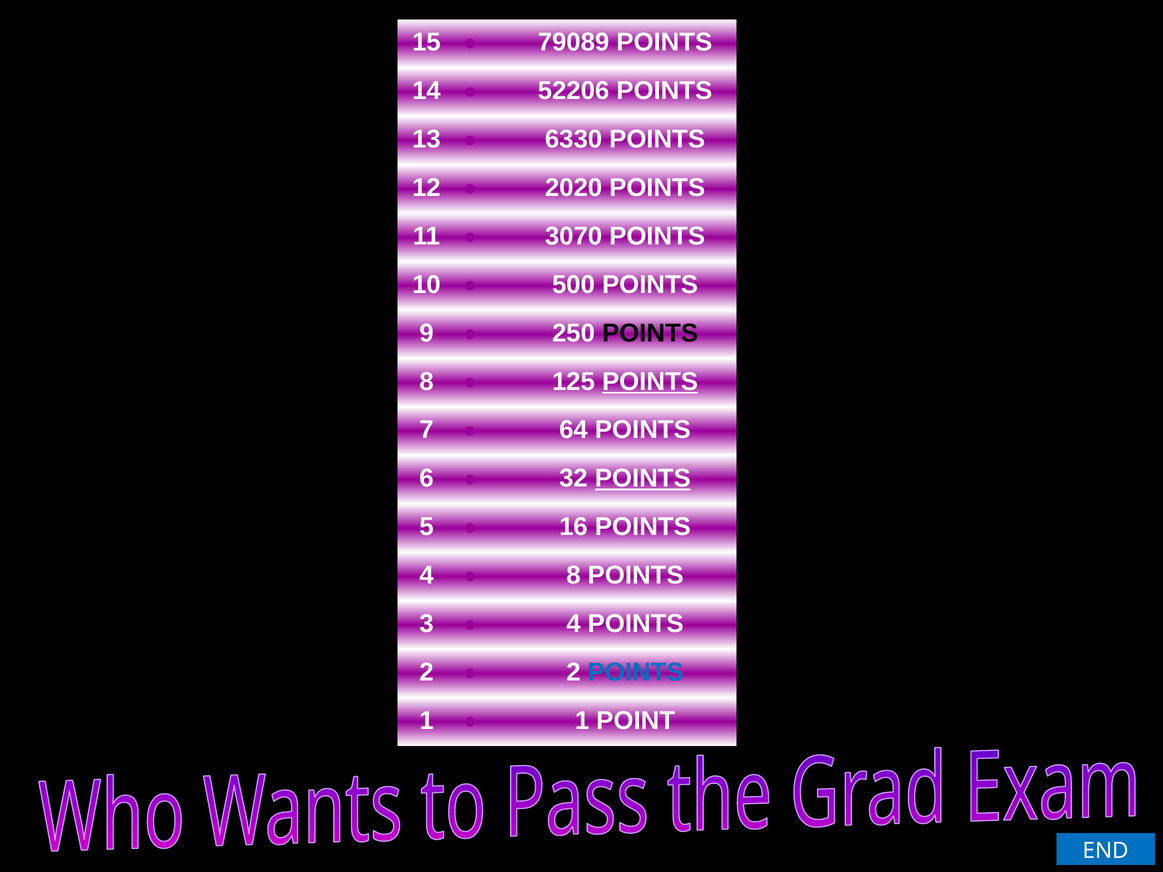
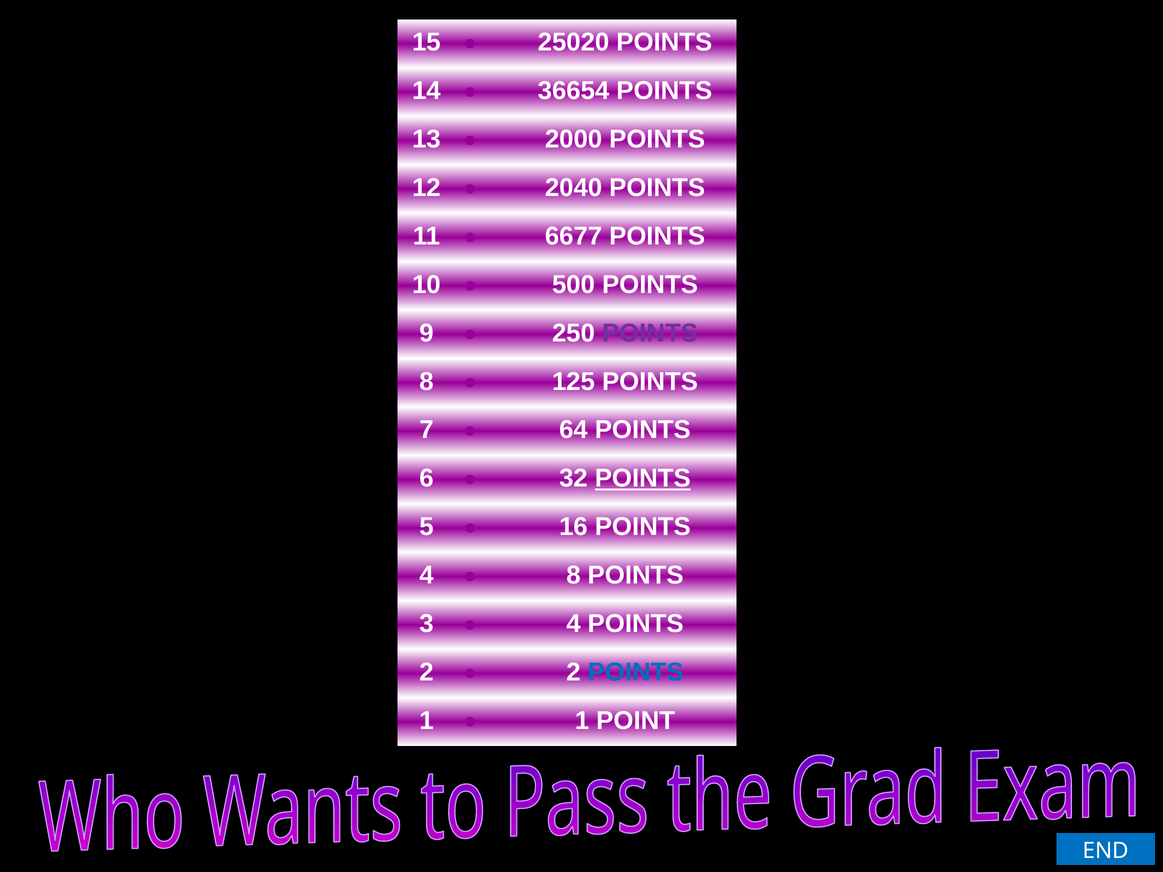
79089: 79089 -> 25020
52206: 52206 -> 36654
6330: 6330 -> 2000
2020: 2020 -> 2040
3070: 3070 -> 6677
POINTS at (650, 333) colour: black -> purple
POINTS at (650, 382) underline: present -> none
